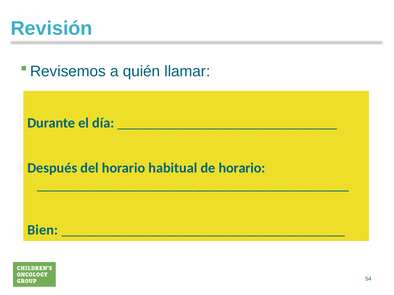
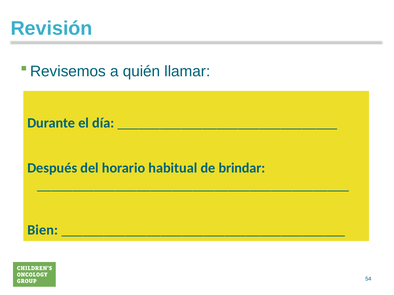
de horario: horario -> brindar
